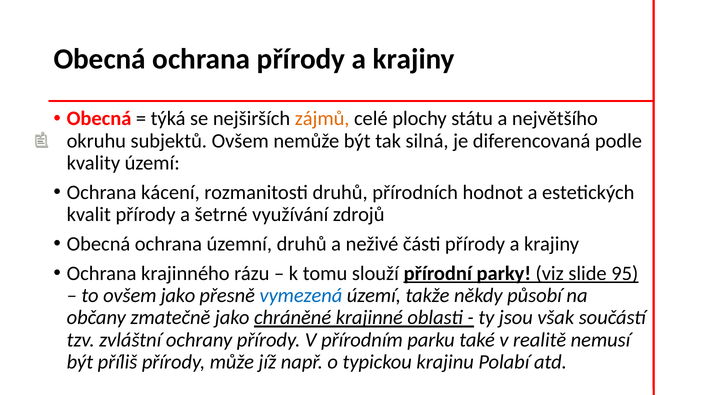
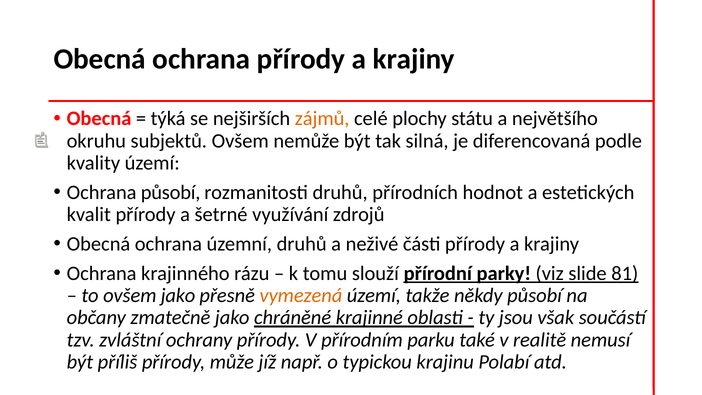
Ochrana kácení: kácení -> působí
95: 95 -> 81
vymezená colour: blue -> orange
